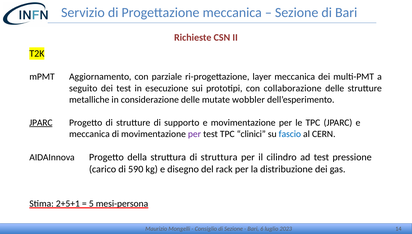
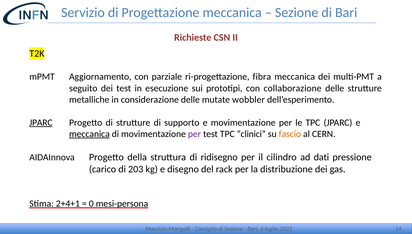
layer: layer -> fibra
meccanica at (89, 134) underline: none -> present
fascio colour: blue -> orange
di struttura: struttura -> ridisegno
ad test: test -> dati
590: 590 -> 203
2+5+1: 2+5+1 -> 2+4+1
5: 5 -> 0
